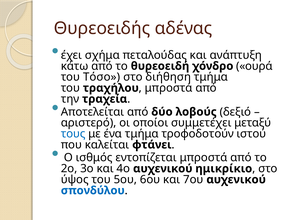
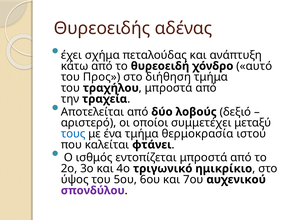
ουρά: ουρά -> αυτό
Τόσο: Τόσο -> Προς
τροφοδοτούν: τροφοδοτούν -> θερμοκρασία
4ο αυχενικού: αυχενικού -> τριγωνικό
σπονδύλου colour: blue -> purple
